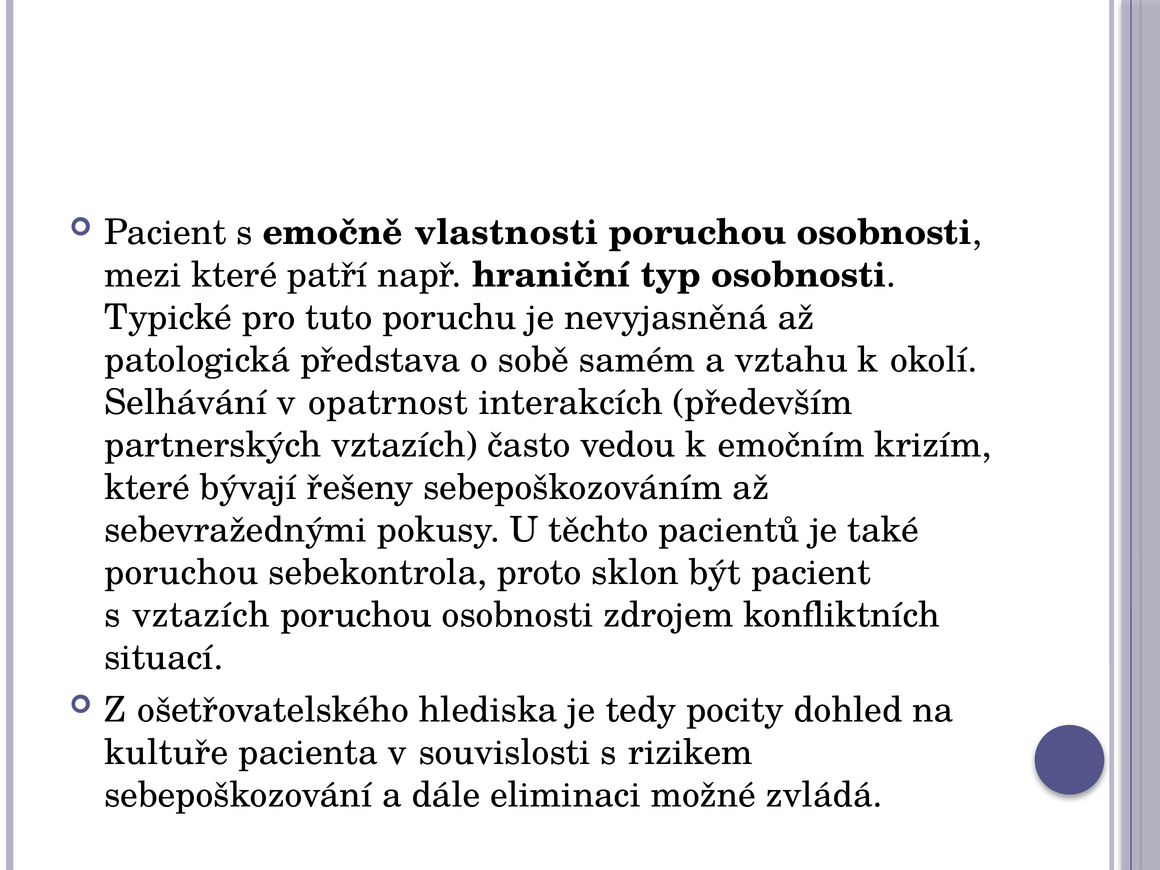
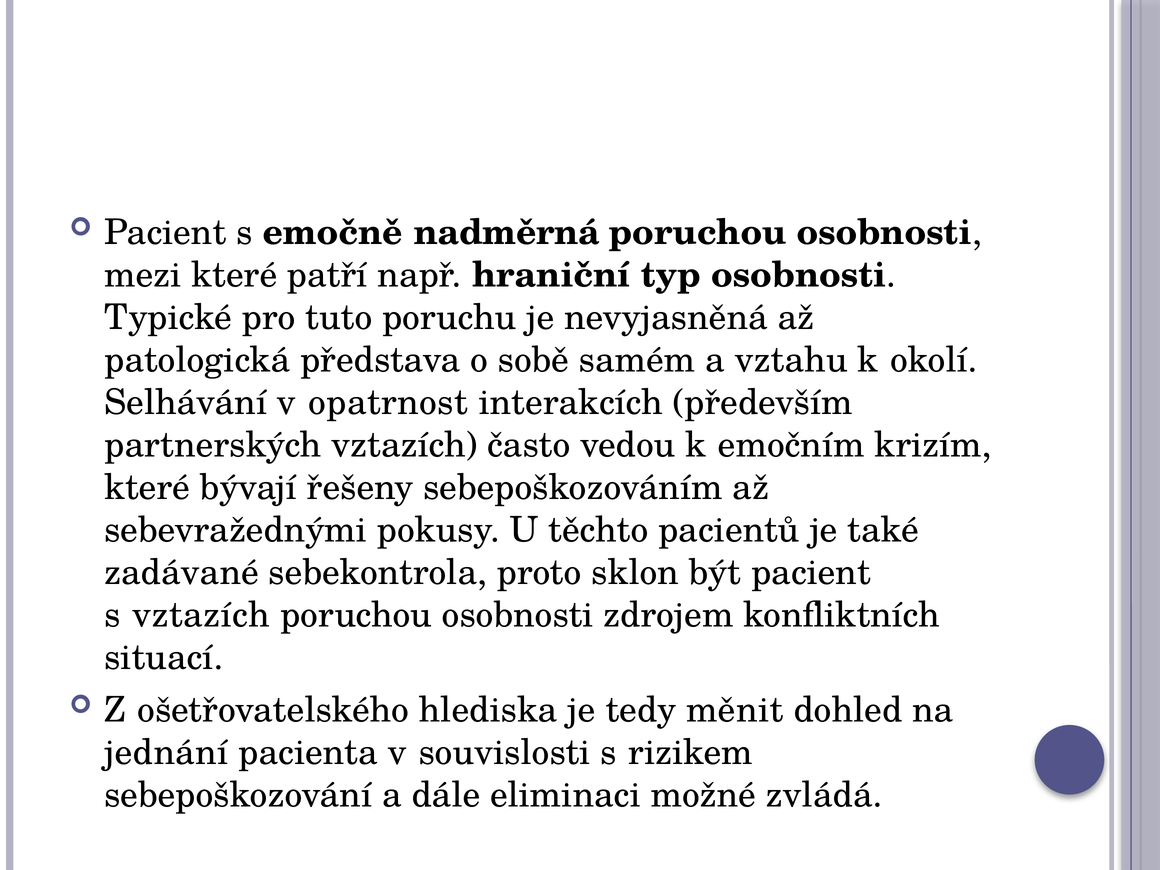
vlastnosti: vlastnosti -> nadměrná
poruchou at (181, 573): poruchou -> zadávané
pocity: pocity -> měnit
kultuře: kultuře -> jednání
